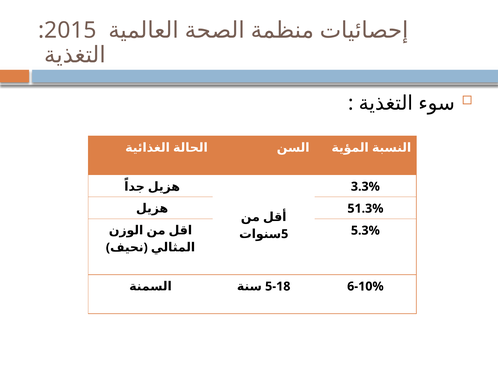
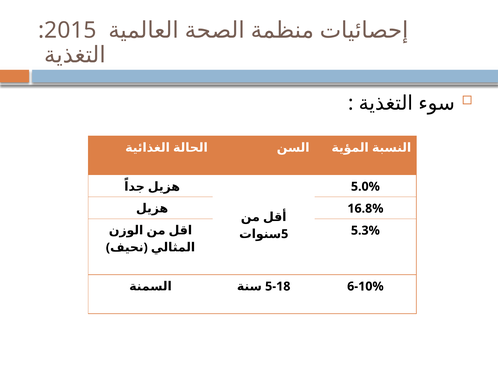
3.3%: 3.3% -> 5.0%
51.3%: 51.3% -> 16.8%
